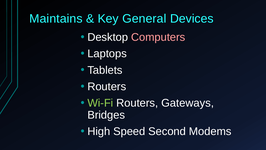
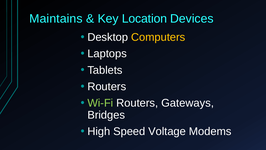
General: General -> Location
Computers colour: pink -> yellow
Second: Second -> Voltage
